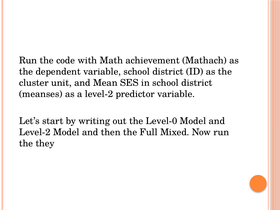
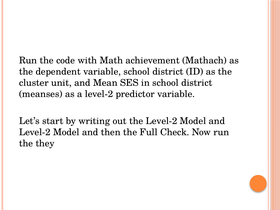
the Level-0: Level-0 -> Level-2
Mixed: Mixed -> Check
